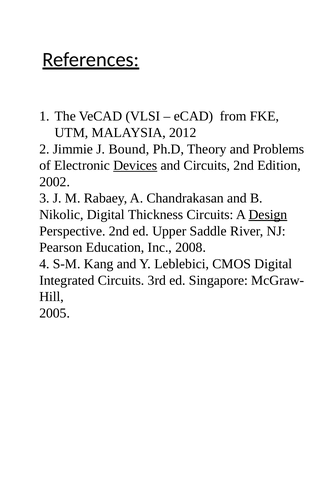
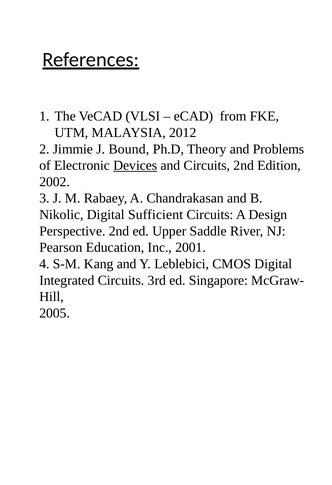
Thickness: Thickness -> Sufficient
Design underline: present -> none
2008: 2008 -> 2001
